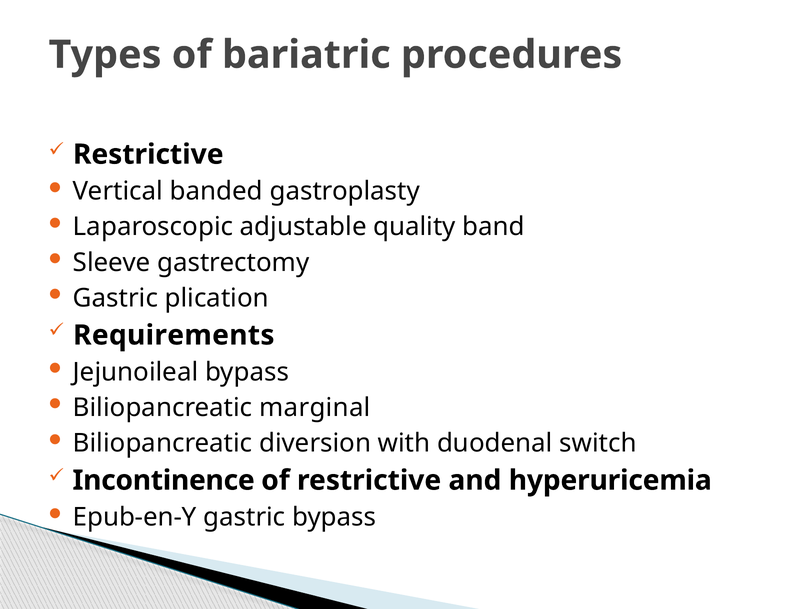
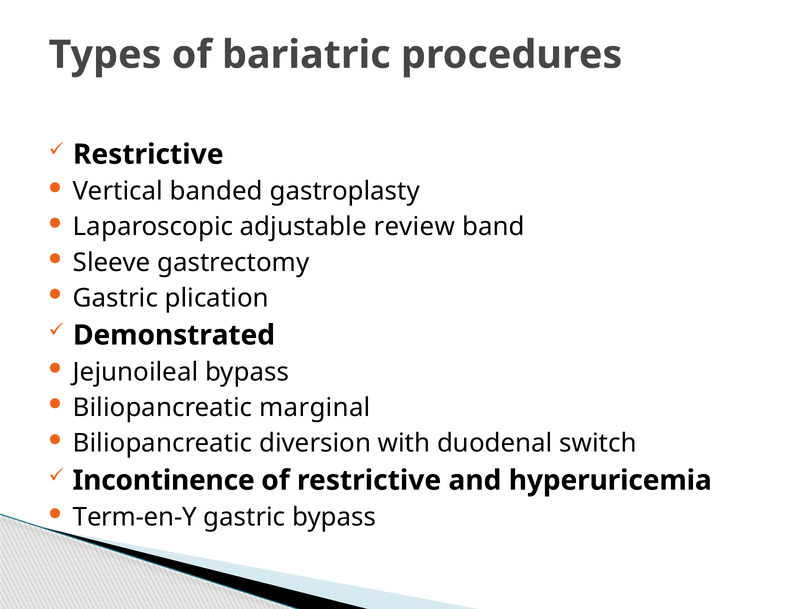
quality: quality -> review
Requirements: Requirements -> Demonstrated
Epub-en-Y: Epub-en-Y -> Term-en-Y
